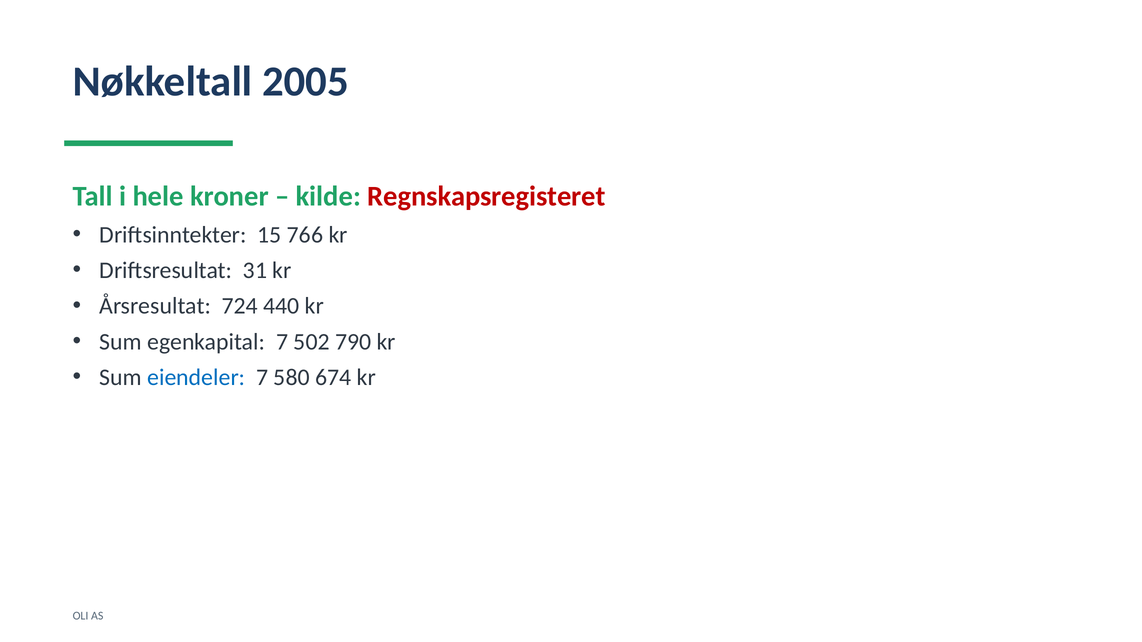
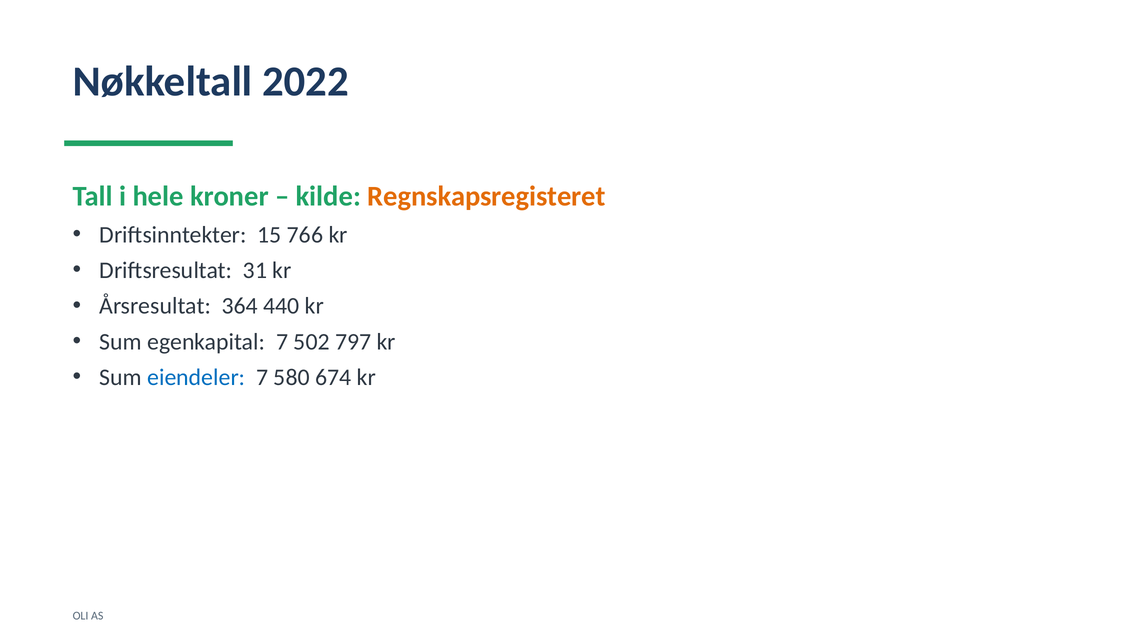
2005: 2005 -> 2022
Regnskapsregisteret colour: red -> orange
724: 724 -> 364
790: 790 -> 797
